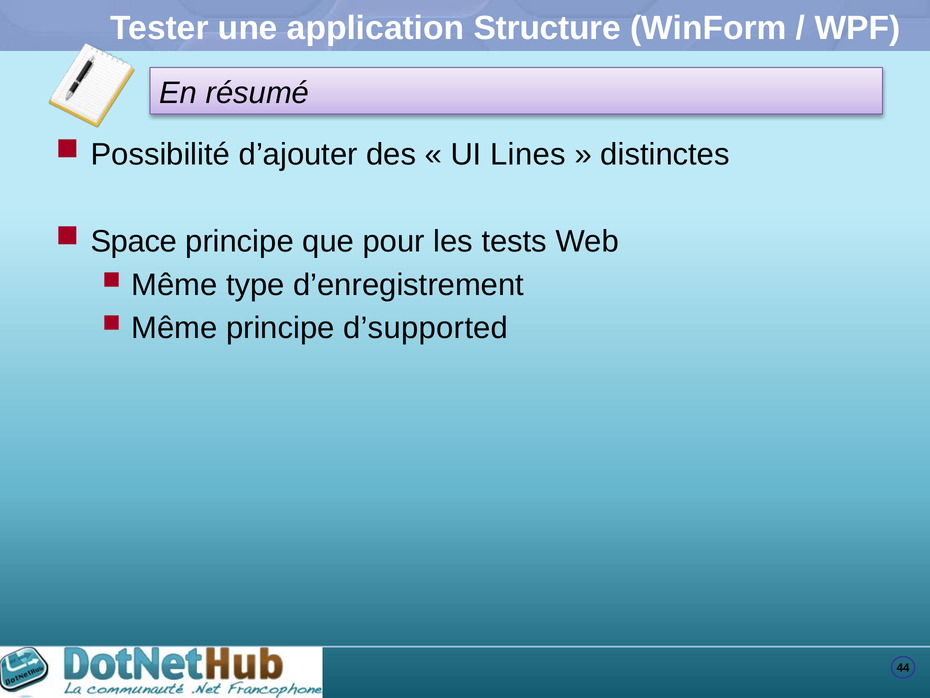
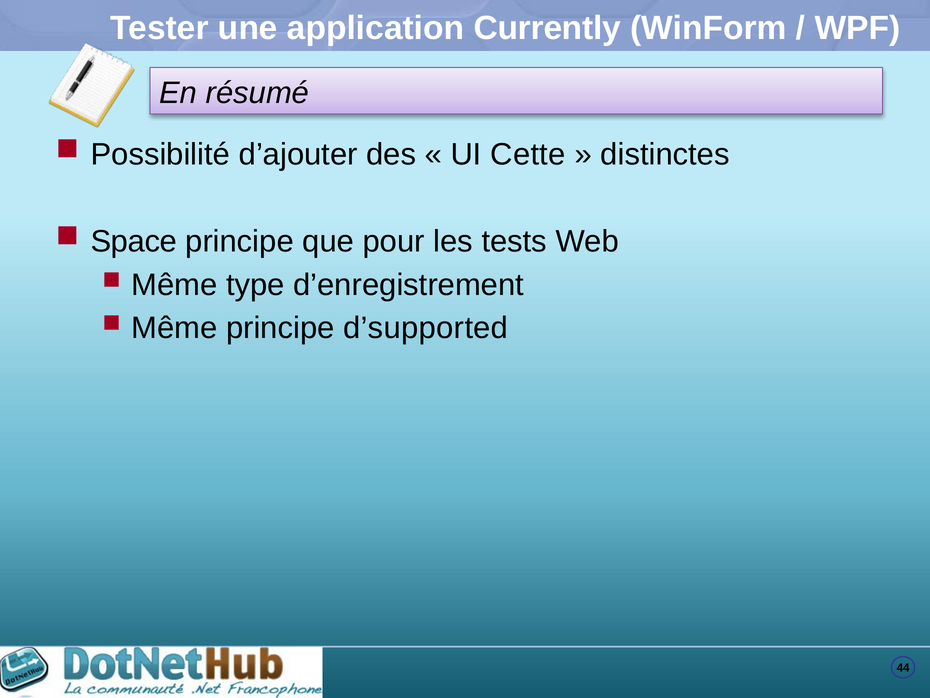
Structure: Structure -> Currently
Lines: Lines -> Cette
